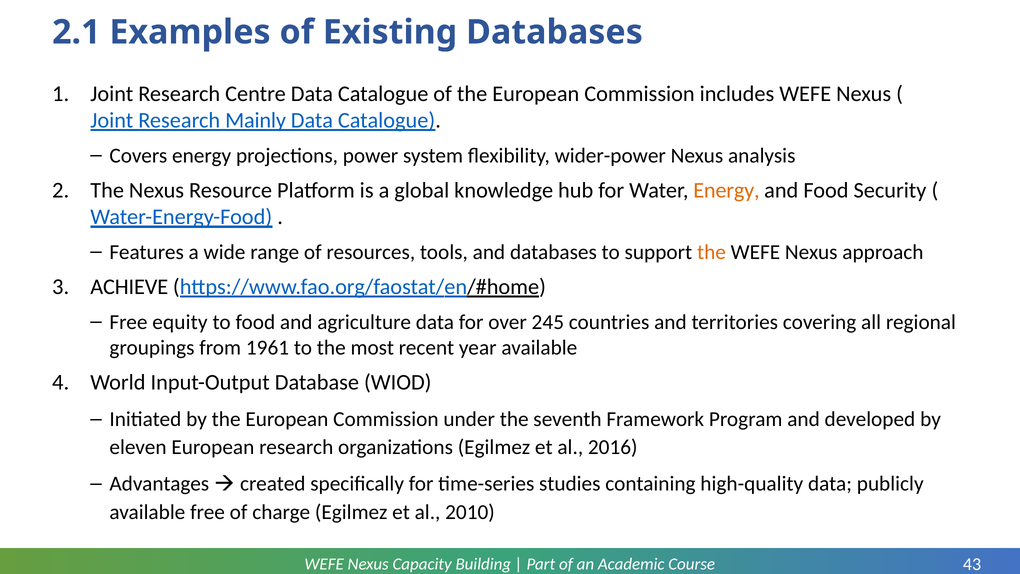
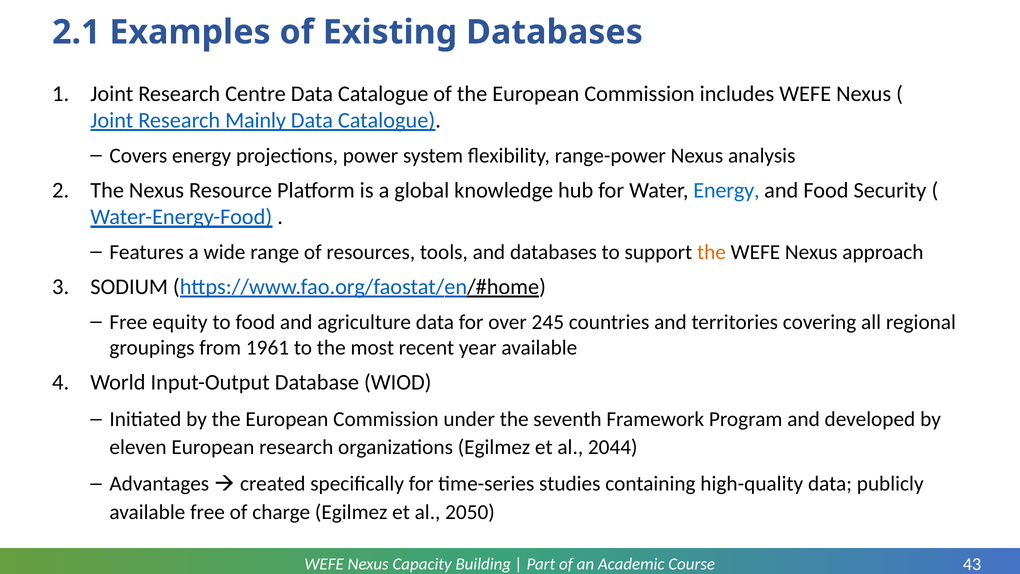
wider-power: wider-power -> range-power
Energy at (726, 190) colour: orange -> blue
ACHIEVE: ACHIEVE -> SODIUM
2016: 2016 -> 2044
2010: 2010 -> 2050
